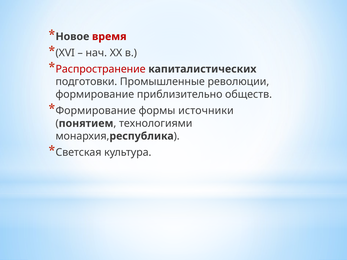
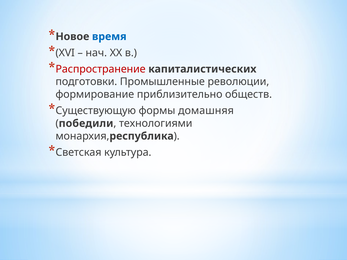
время colour: red -> blue
Формирование at (96, 111): Формирование -> Существующую
источники: источники -> домашняя
понятием: понятием -> победили
